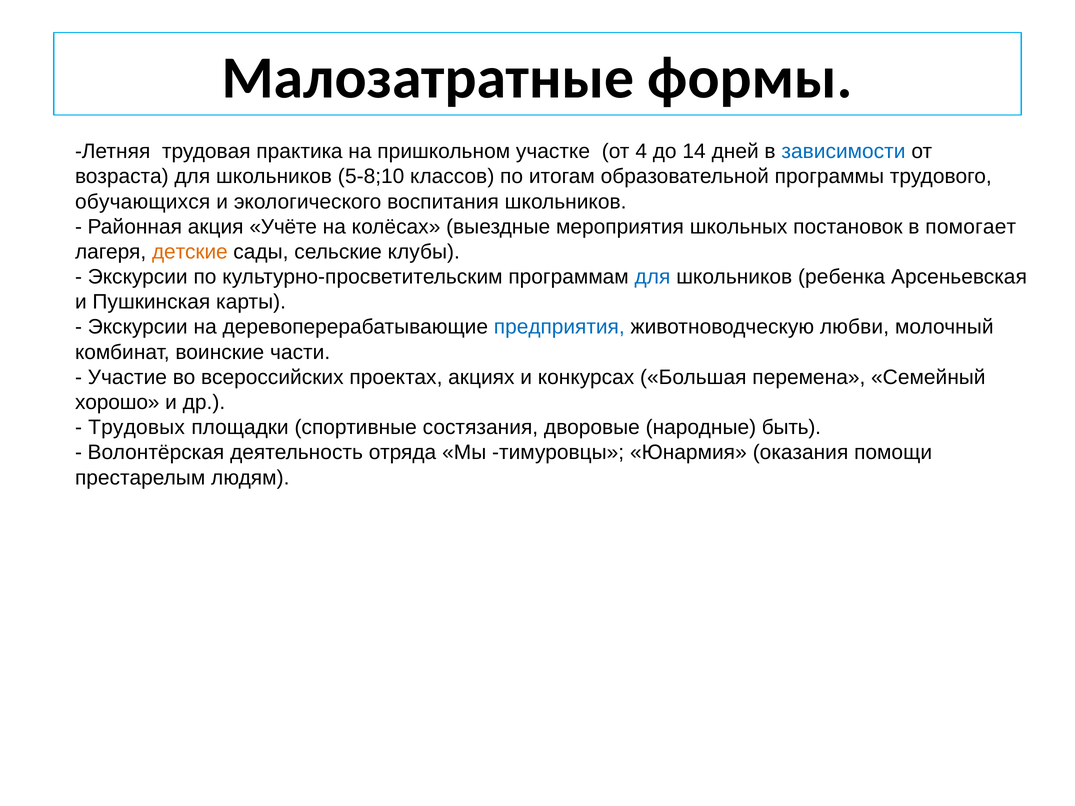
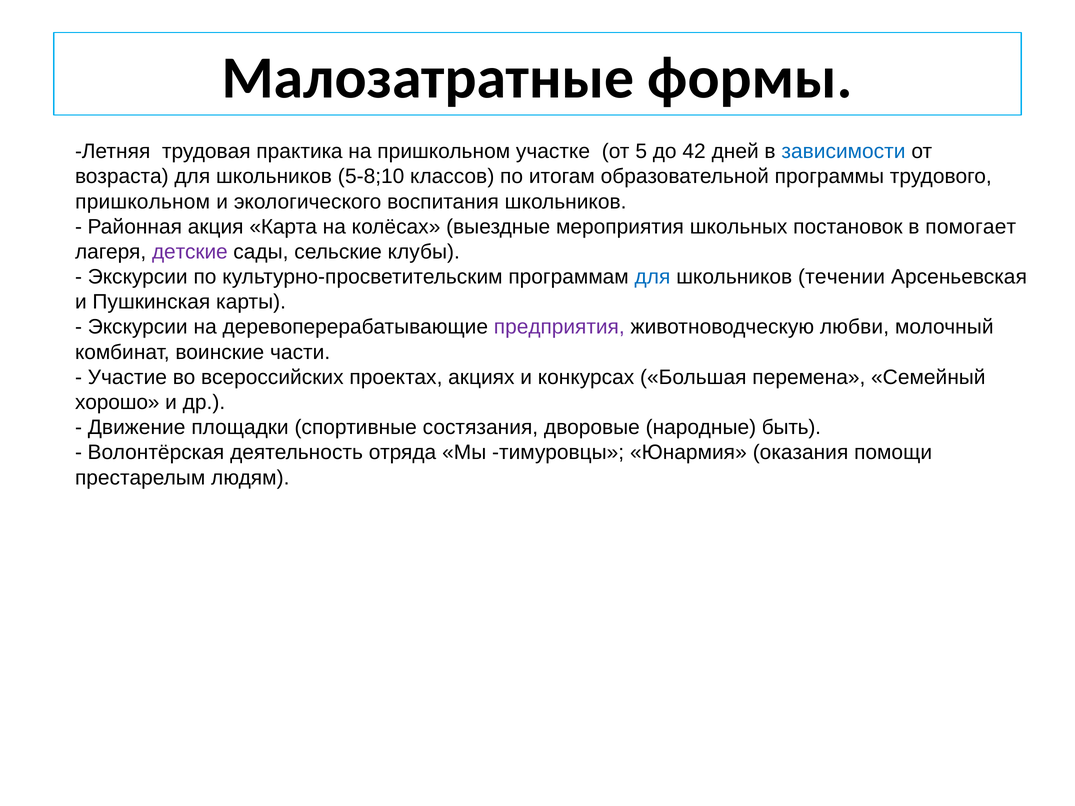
4: 4 -> 5
14: 14 -> 42
обучающихся at (143, 202): обучающихся -> пришкольном
Учёте: Учёте -> Карта
детские colour: orange -> purple
ребенка: ребенка -> течении
предприятия colour: blue -> purple
Трудовых: Трудовых -> Движение
